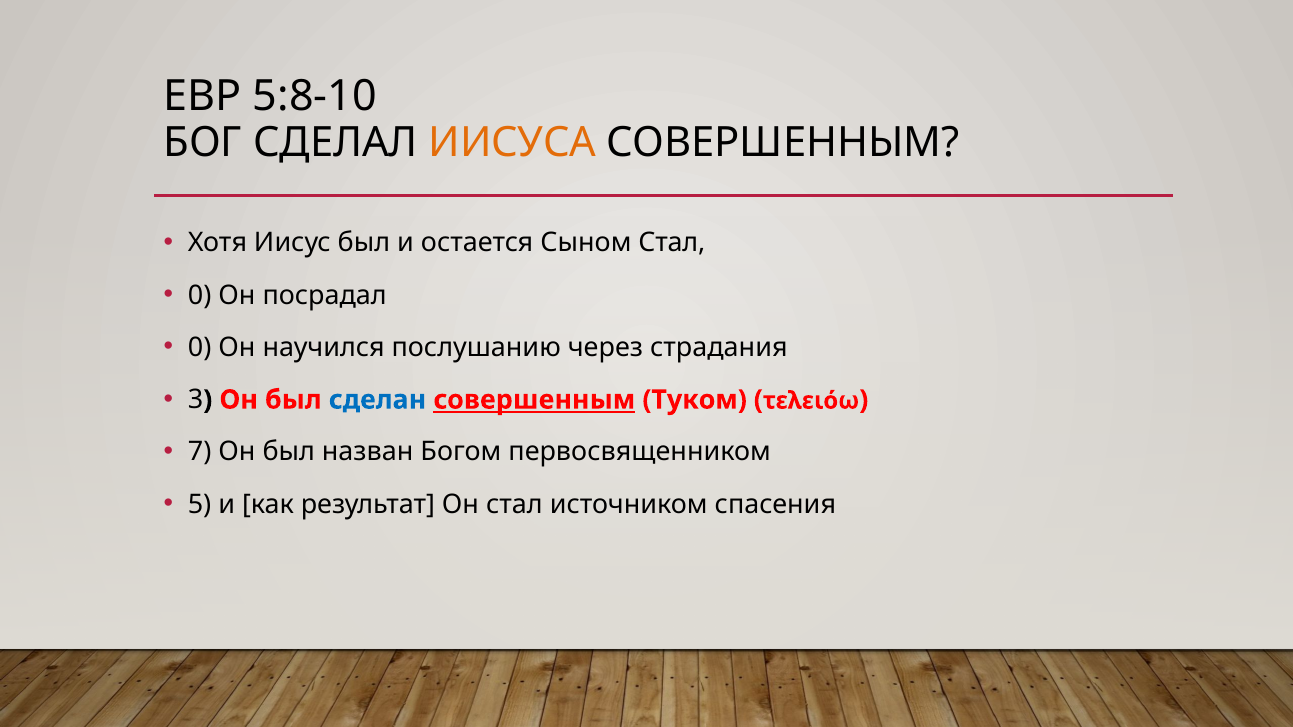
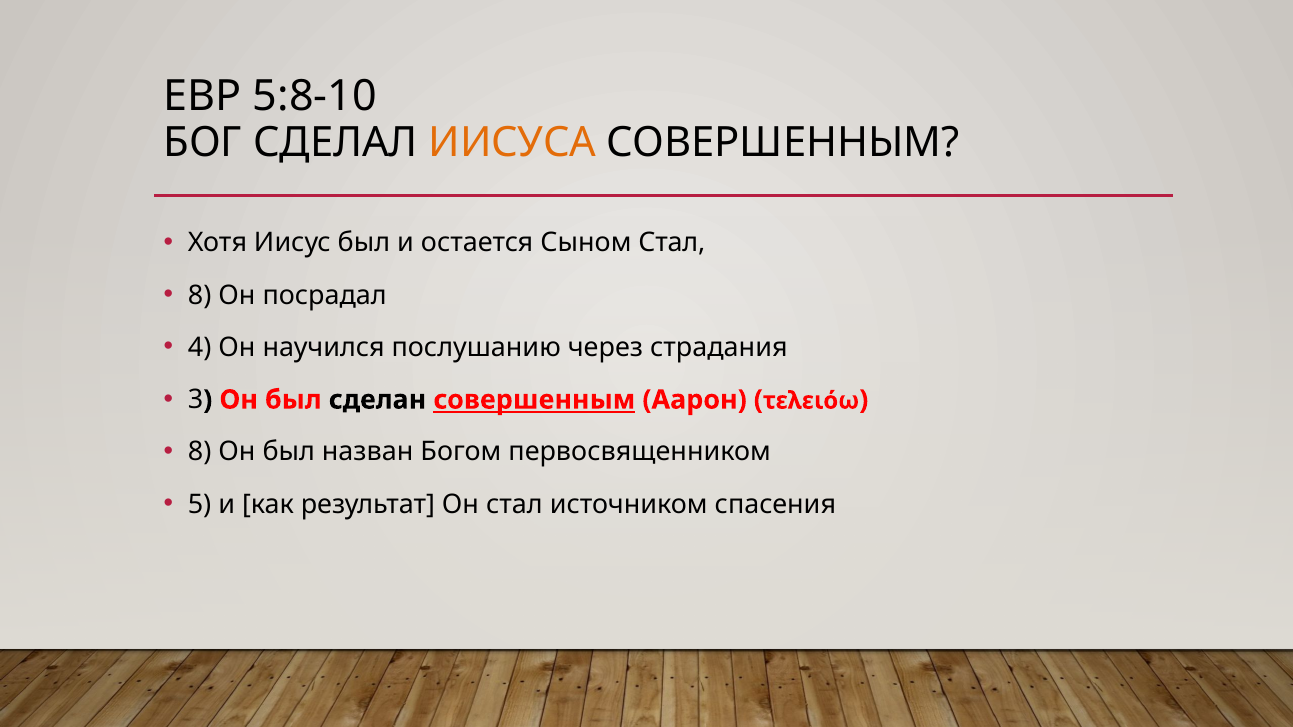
0 at (200, 295): 0 -> 8
0 at (200, 348): 0 -> 4
сделан colour: blue -> black
Туком: Туком -> Аарон
7 at (200, 452): 7 -> 8
